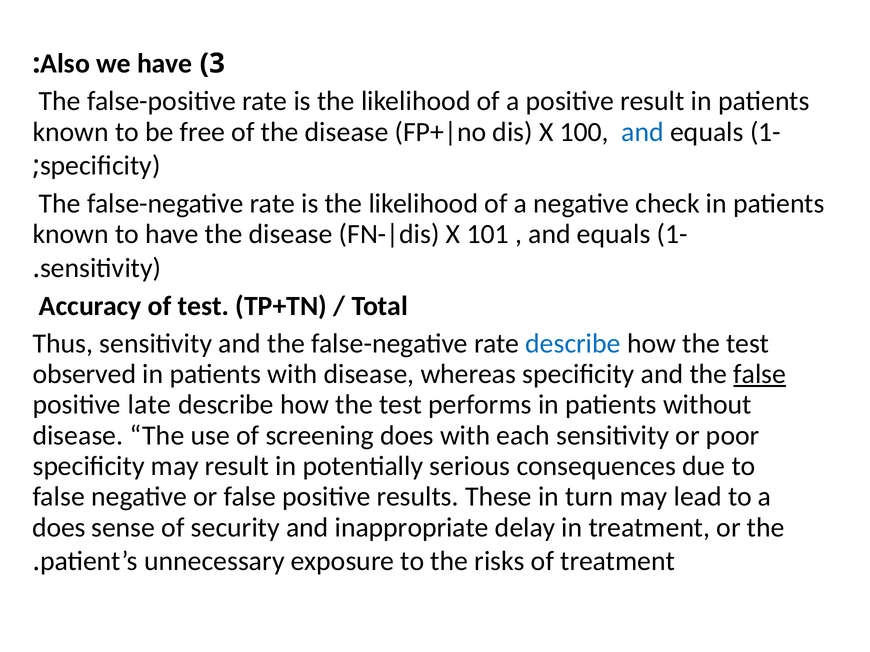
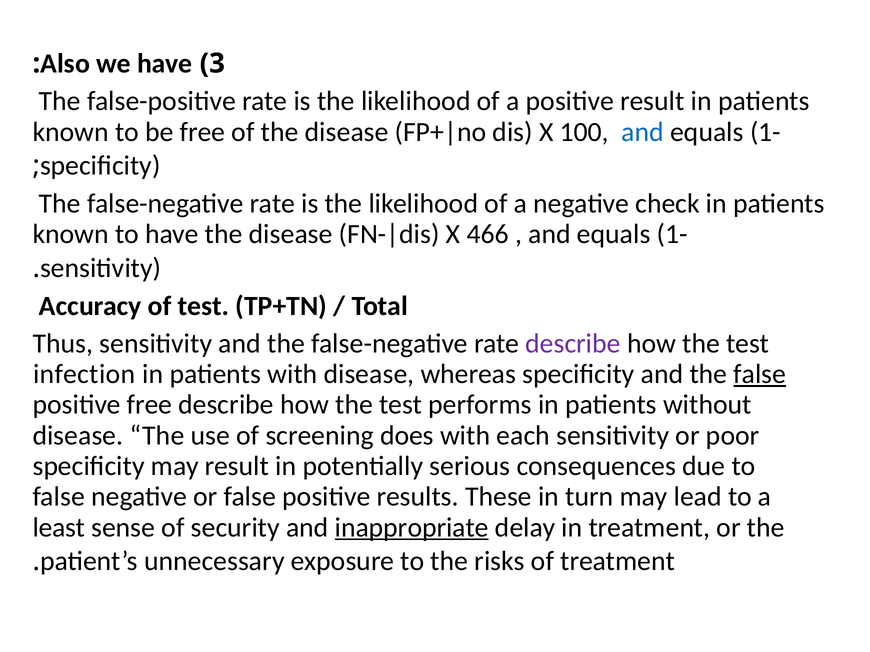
101: 101 -> 466
describe at (573, 344) colour: blue -> purple
observed: observed -> infection
positive late: late -> free
does at (59, 528): does -> least
inappropriate underline: none -> present
